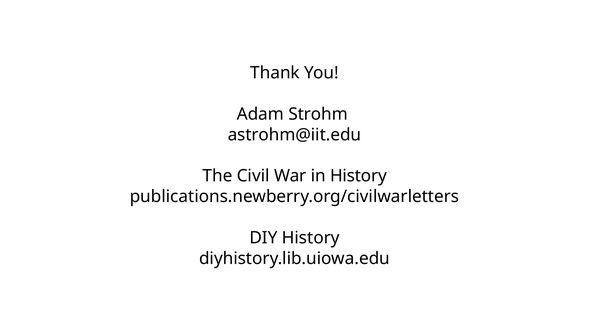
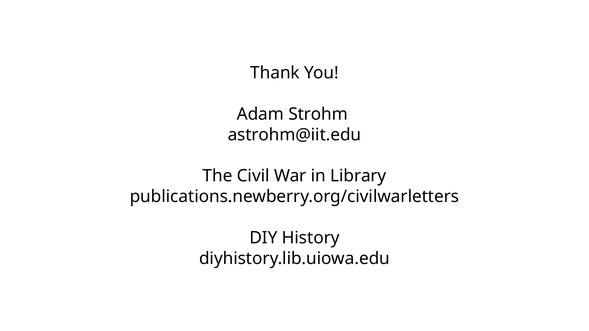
in History: History -> Library
